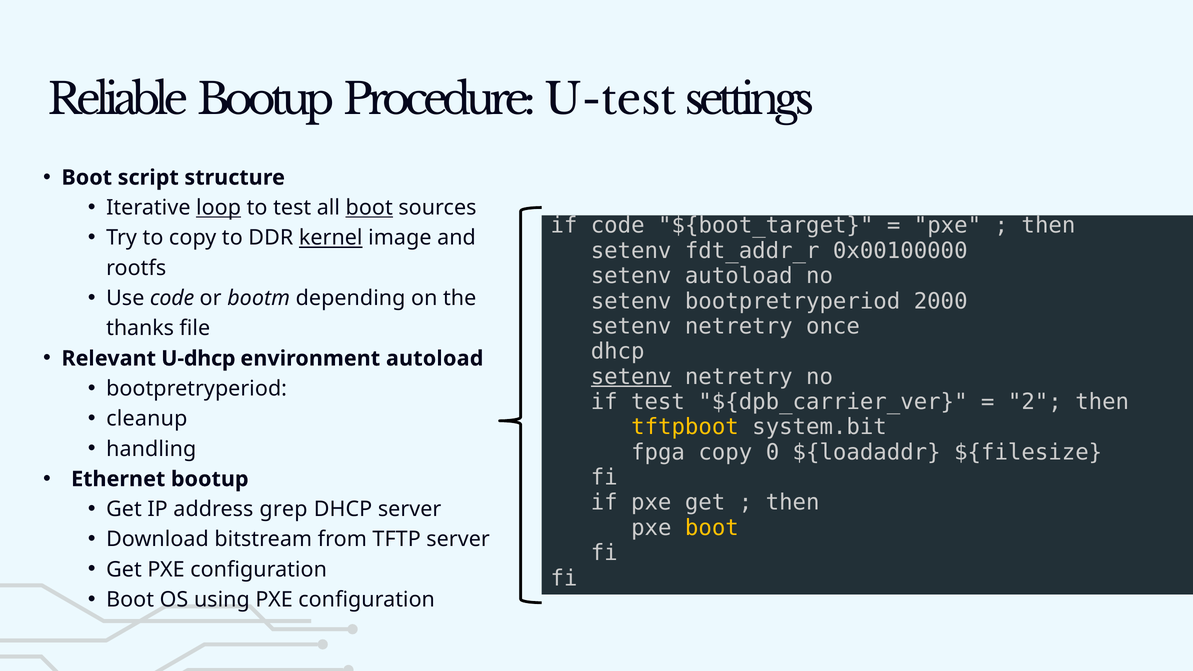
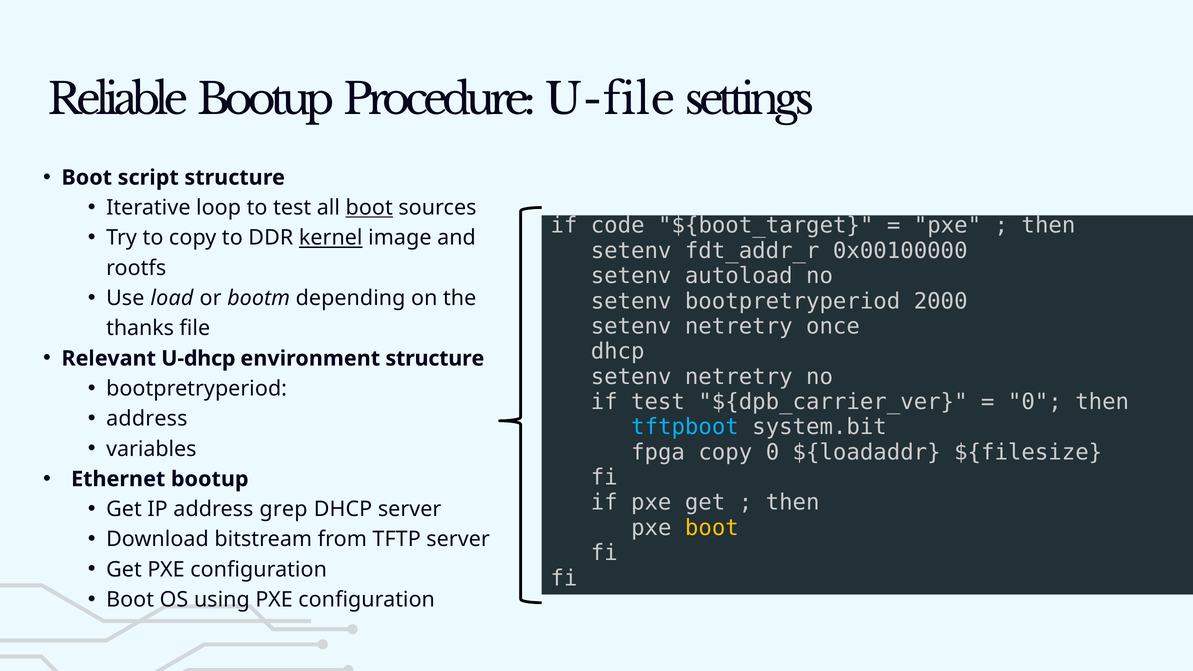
U-test: U-test -> U-file
loop underline: present -> none
Use code: code -> load
environment autoload: autoload -> structure
setenv at (631, 377) underline: present -> none
2 at (1035, 402): 2 -> 0
cleanup at (147, 419): cleanup -> address
tftpboot colour: yellow -> light blue
handling: handling -> variables
